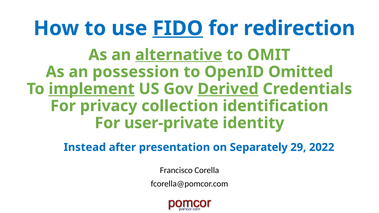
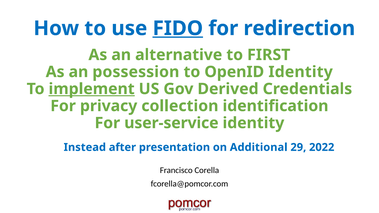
alternative underline: present -> none
OMIT: OMIT -> FIRST
OpenID Omitted: Omitted -> Identity
Derived underline: present -> none
user-private: user-private -> user-service
Separately: Separately -> Additional
